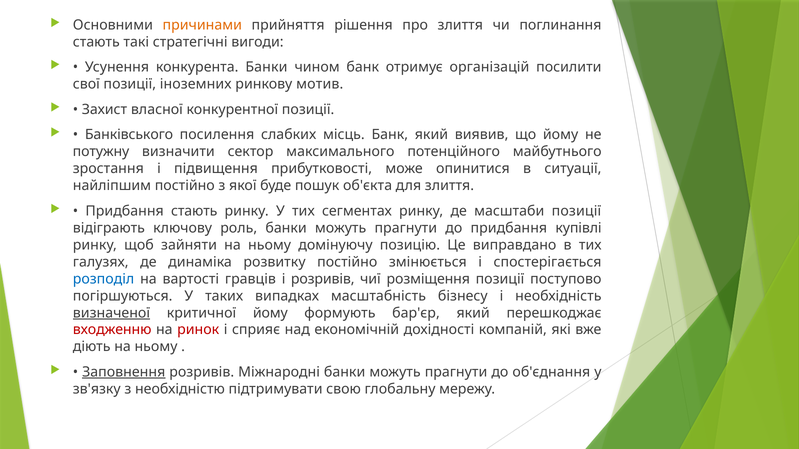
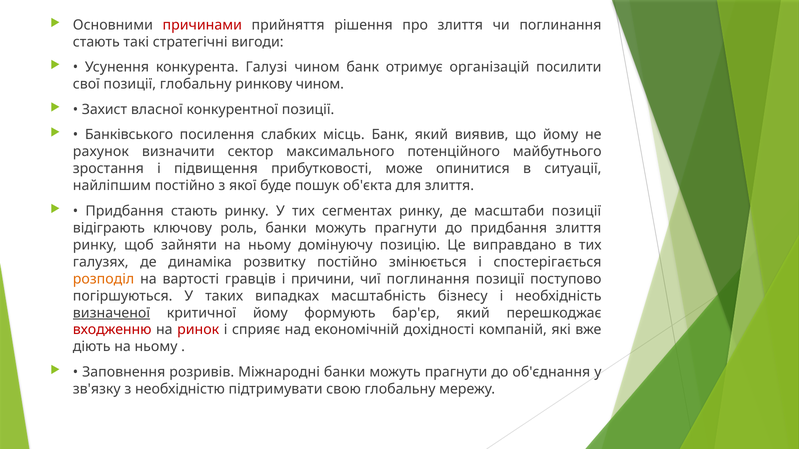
причинами colour: orange -> red
конкурента Банки: Банки -> Галузі
позиції іноземних: іноземних -> глобальну
ринкову мотив: мотив -> чином
потужну: потужну -> рахунок
придбання купівлі: купівлі -> злиття
розподіл colour: blue -> orange
і розривів: розривів -> причини
чиї розміщення: розміщення -> поглинання
Заповнення underline: present -> none
